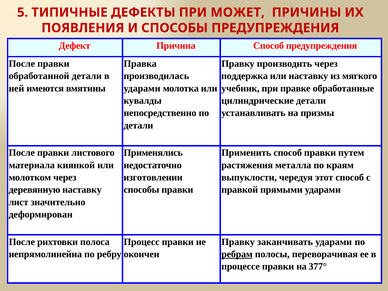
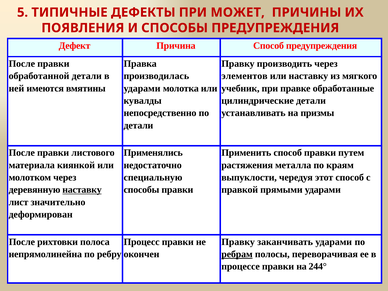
поддержка: поддержка -> элементов
изготовлении: изготовлении -> специальную
наставку at (82, 190) underline: none -> present
377°: 377° -> 244°
